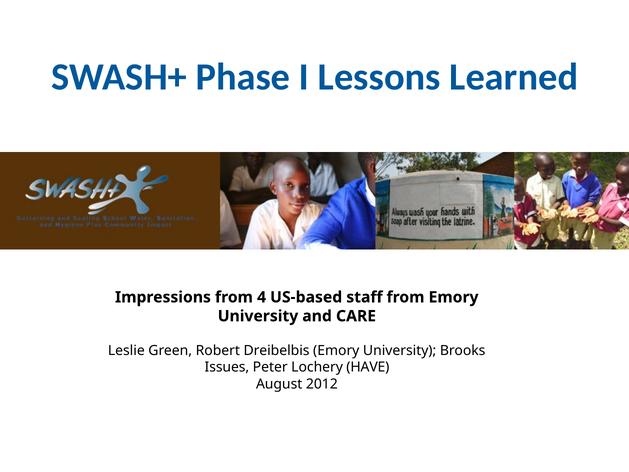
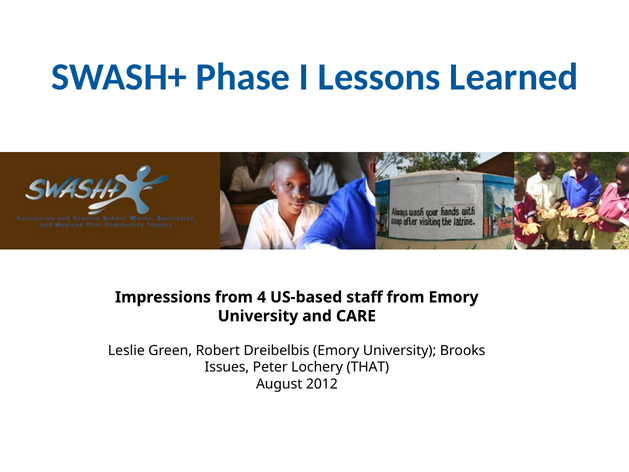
HAVE: HAVE -> THAT
